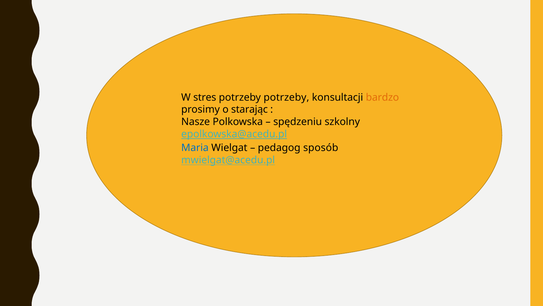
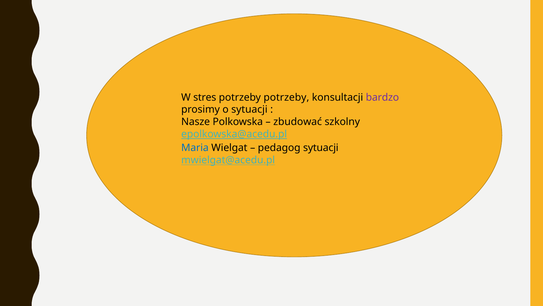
bardzo colour: orange -> purple
o starając: starając -> sytuacji
spędzeniu: spędzeniu -> zbudować
pedagog sposób: sposób -> sytuacji
